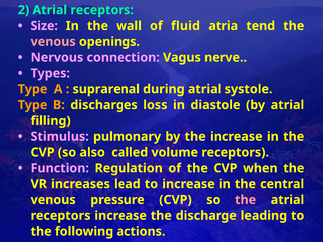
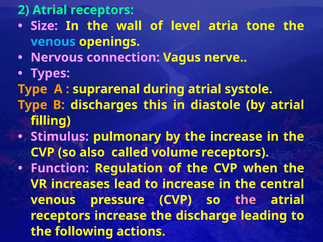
fluid: fluid -> level
tend: tend -> tone
venous at (53, 42) colour: pink -> light blue
loss: loss -> this
